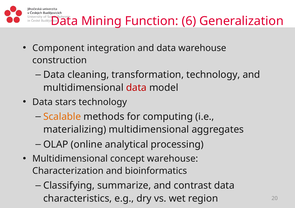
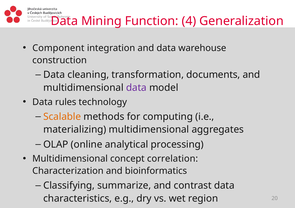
6: 6 -> 4
transformation technology: technology -> documents
data at (136, 88) colour: red -> purple
stars: stars -> rules
concept warehouse: warehouse -> correlation
